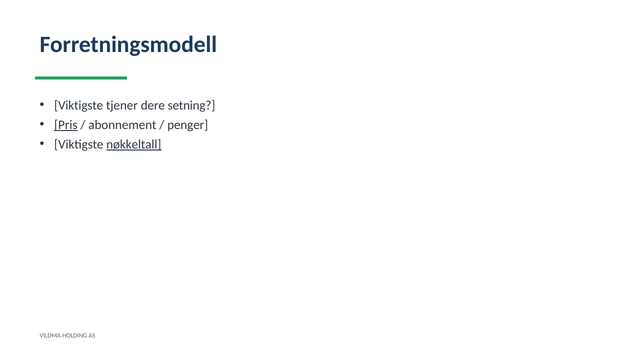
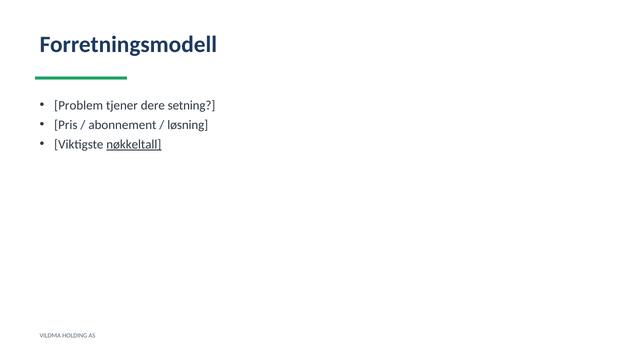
Viktigste at (79, 106): Viktigste -> Problem
Pris underline: present -> none
penger: penger -> løsning
